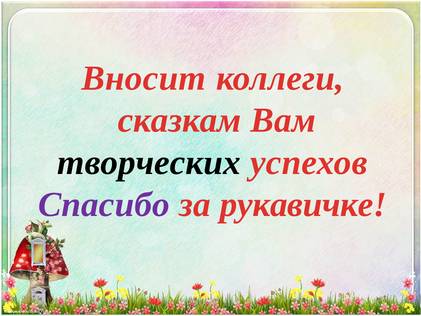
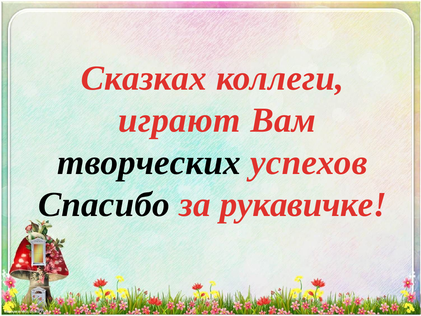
Вносит: Вносит -> Сказках
сказкам: сказкам -> играют
Спасибо colour: purple -> black
